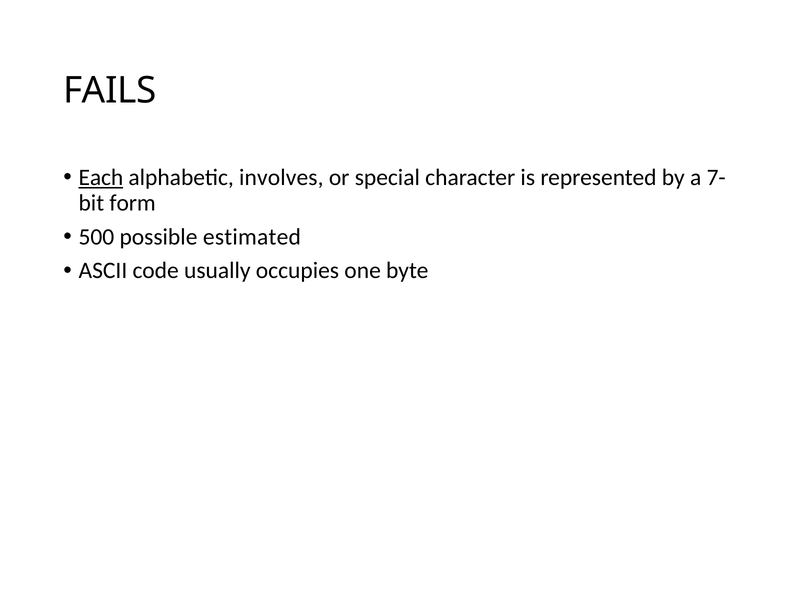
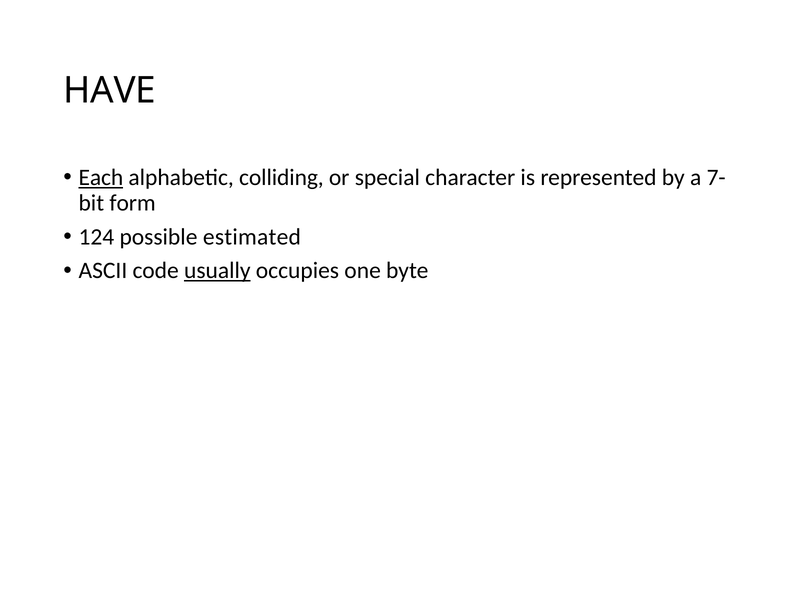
FAILS: FAILS -> HAVE
involves: involves -> colliding
500: 500 -> 124
usually underline: none -> present
